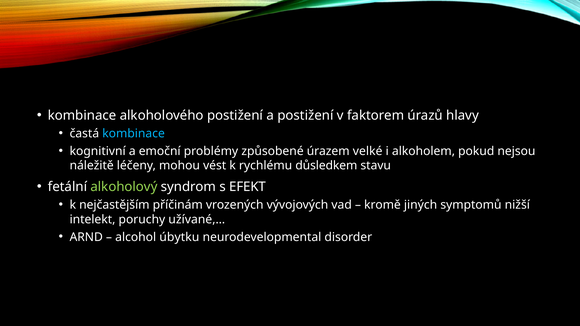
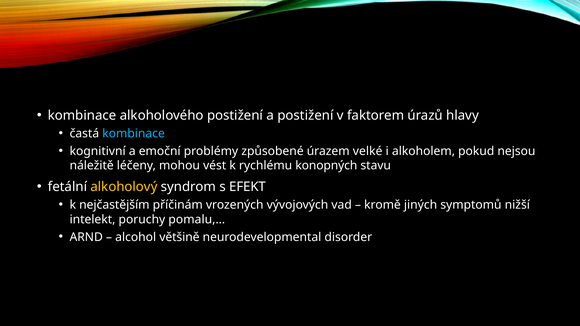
důsledkem: důsledkem -> konopných
alkoholový colour: light green -> yellow
užívané,…: užívané,… -> pomalu,…
úbytku: úbytku -> většině
